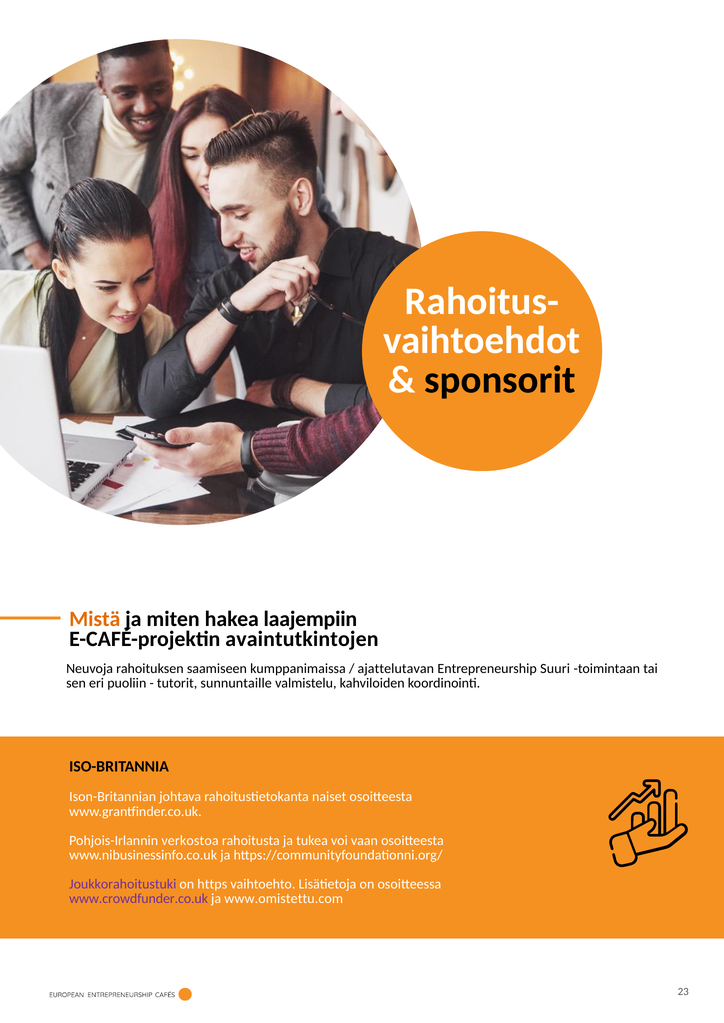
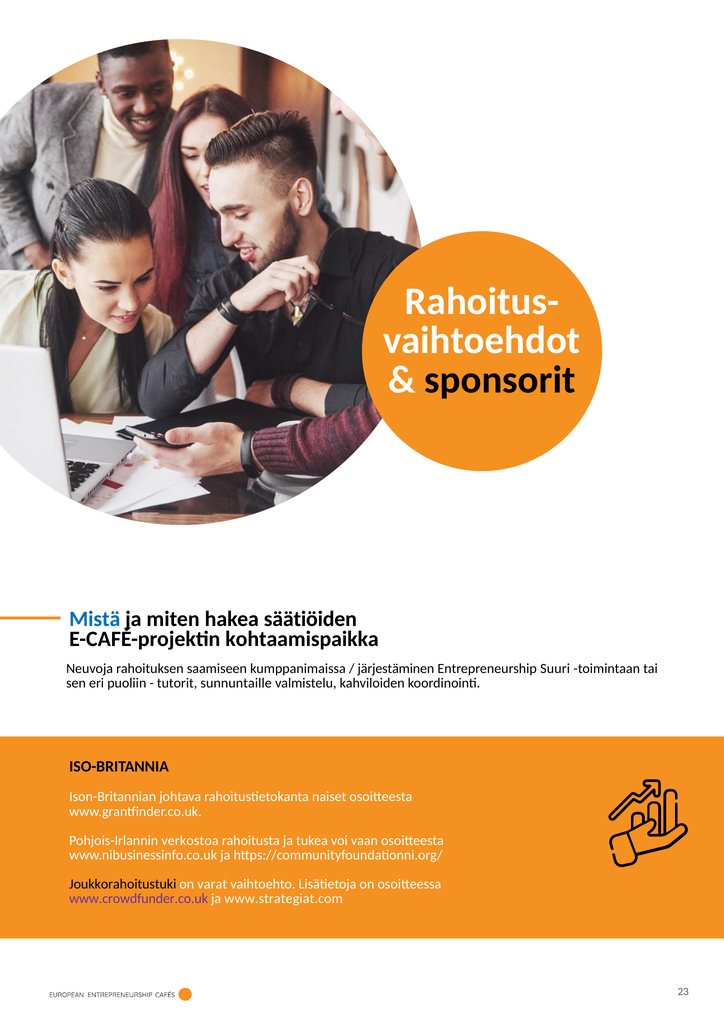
Mistä colour: orange -> blue
laajempiin: laajempiin -> säätiöiden
avaintutkintojen: avaintutkintojen -> kohtaamispaikka
ajattelutavan: ajattelutavan -> järjestäminen
Joukkorahoitustuki colour: purple -> black
https: https -> varat
www.omistettu.com: www.omistettu.com -> www.strategiat.com
